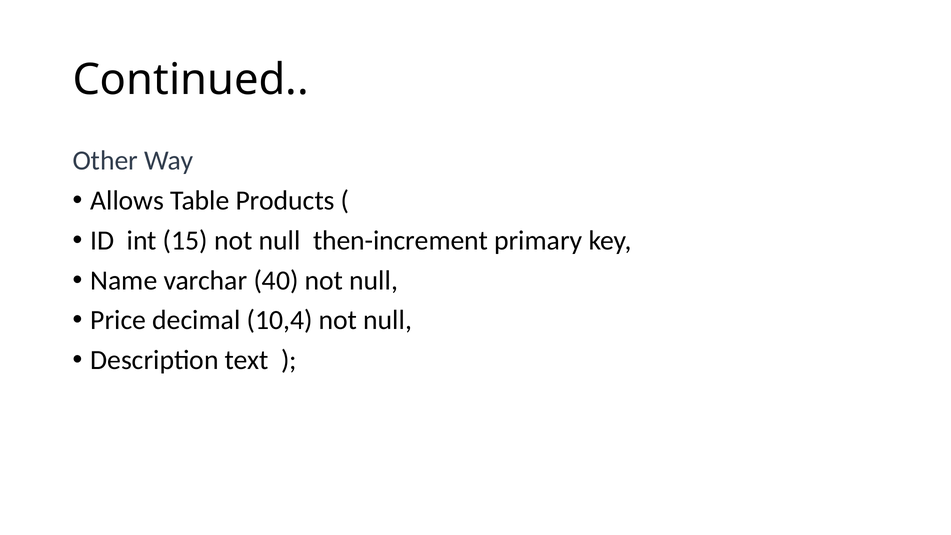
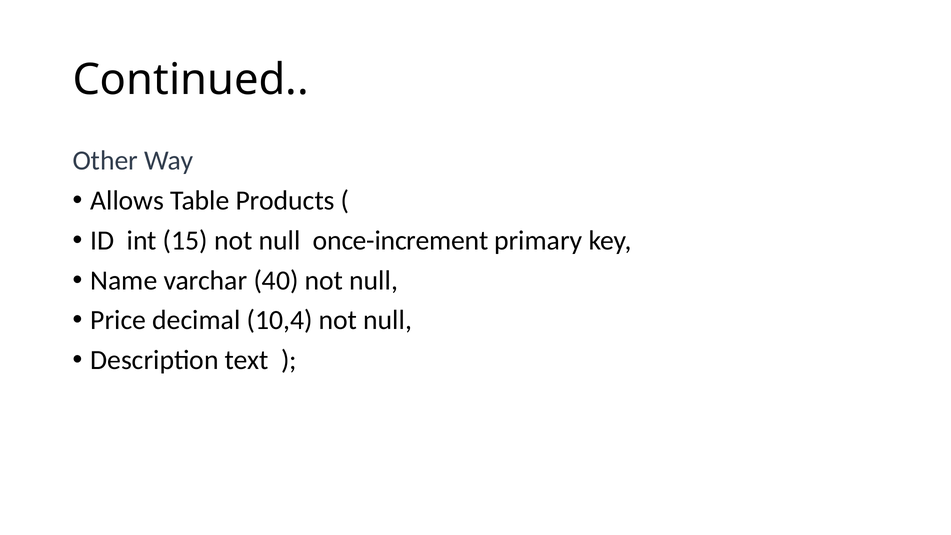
then-increment: then-increment -> once-increment
